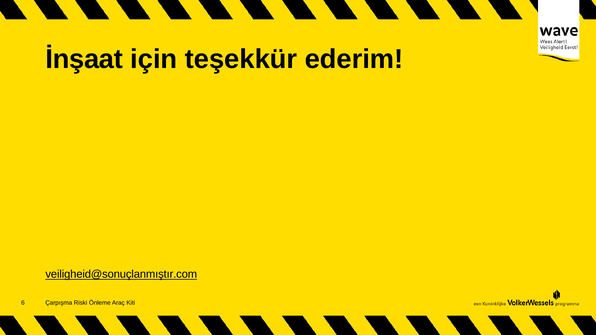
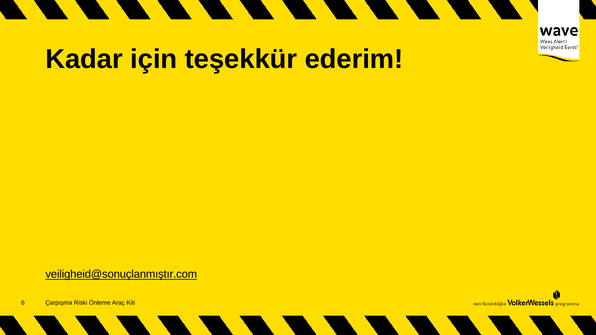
İnşaat: İnşaat -> Kadar
